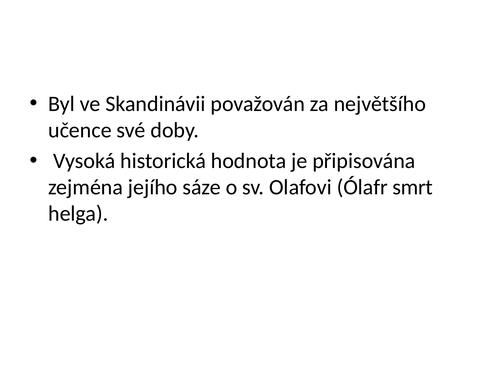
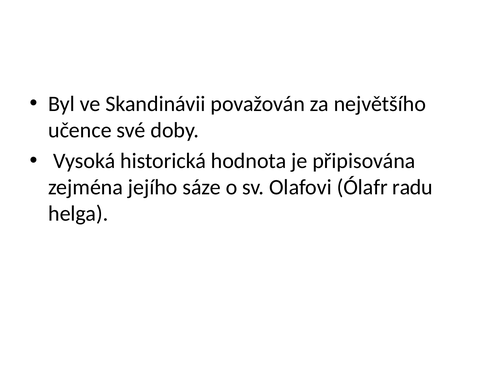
smrt: smrt -> radu
